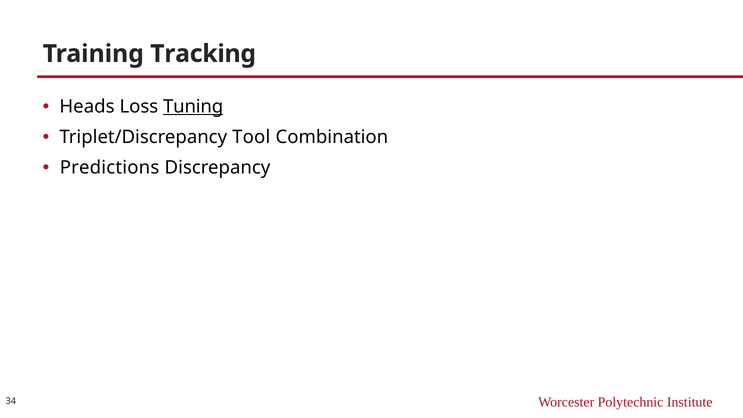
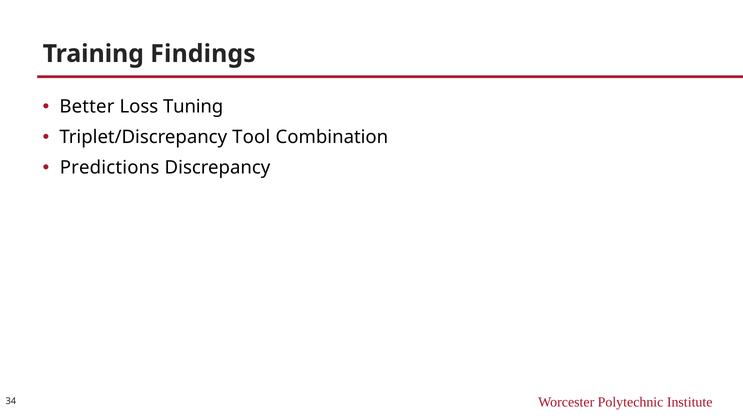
Tracking: Tracking -> Findings
Heads: Heads -> Better
Tuning underline: present -> none
